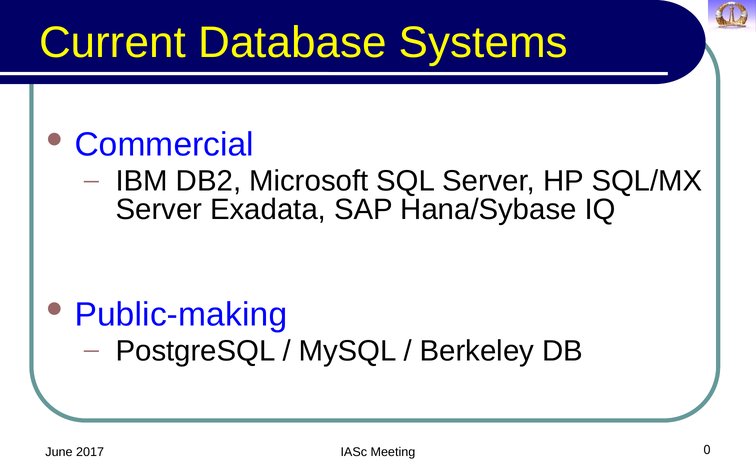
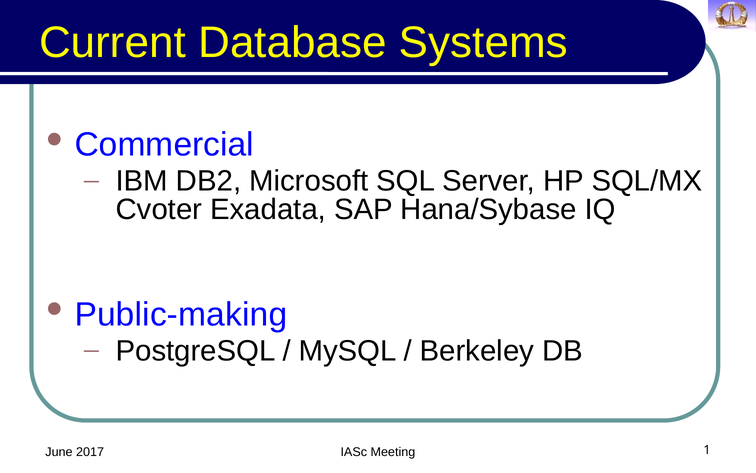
Server at (159, 209): Server -> Cvoter
0: 0 -> 1
